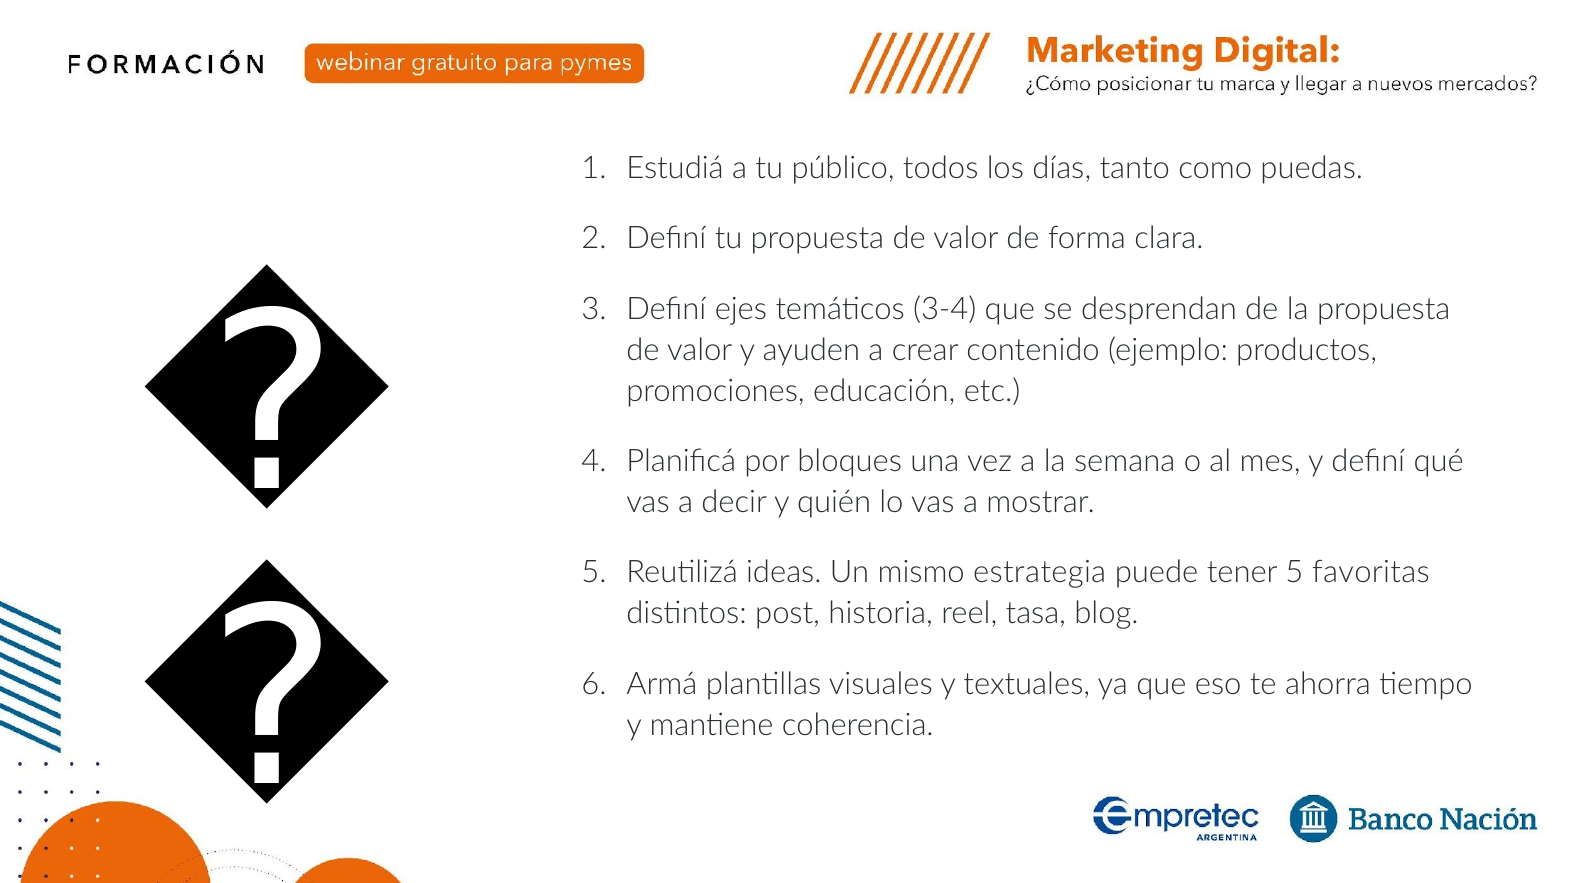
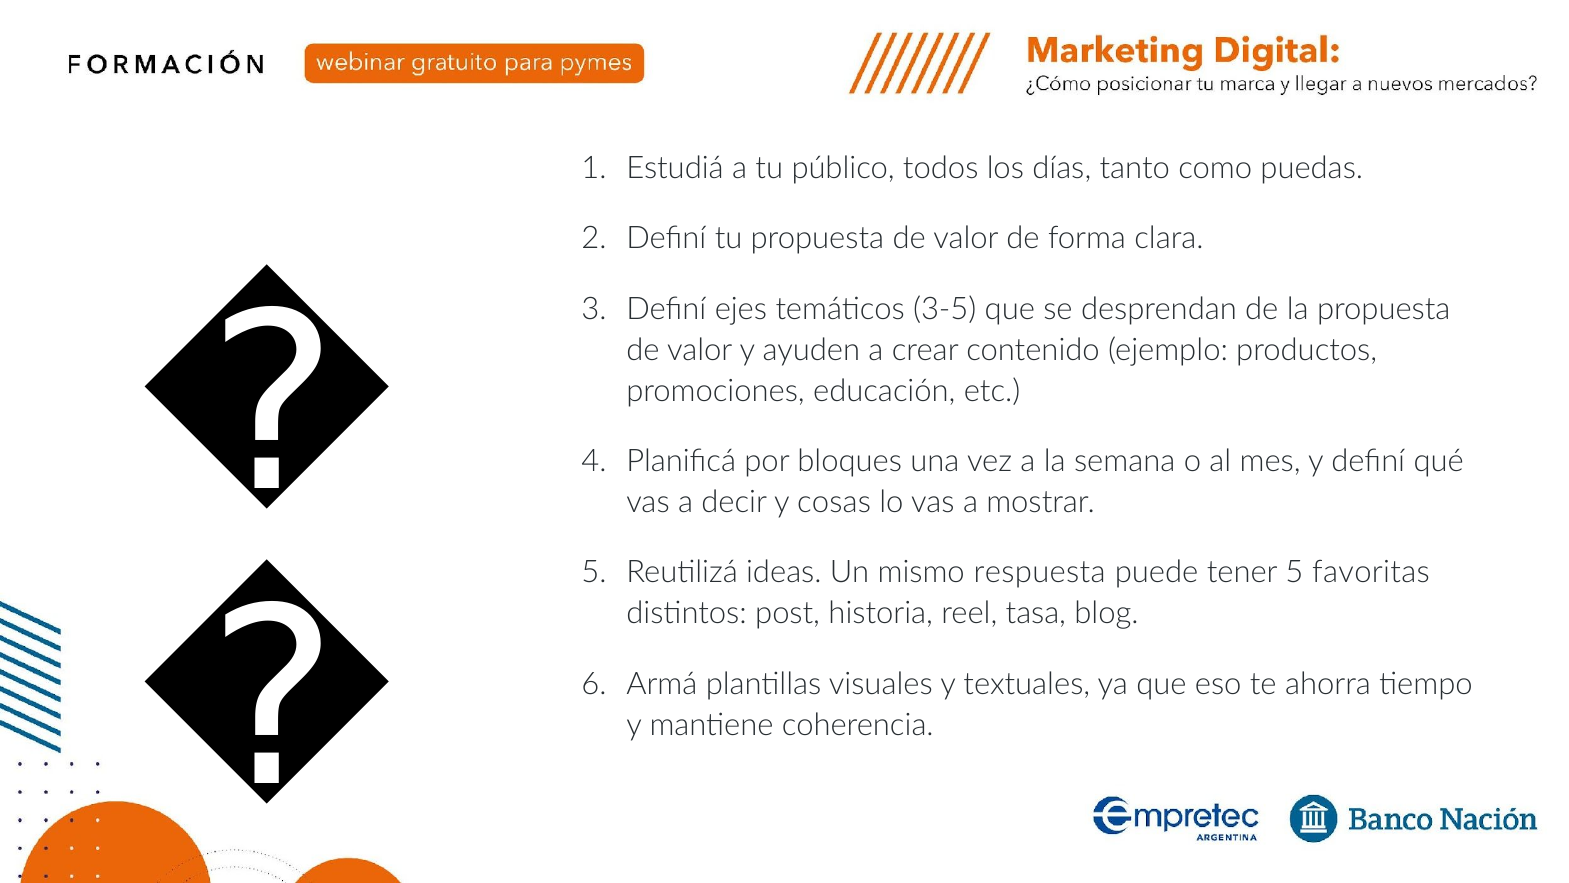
3-4: 3-4 -> 3-5
quién: quién -> cosas
estrategia: estrategia -> respuesta
